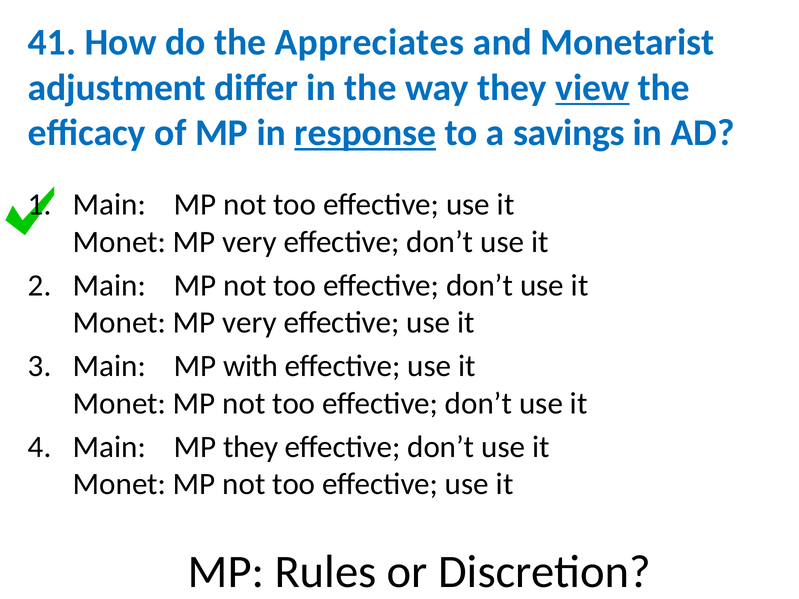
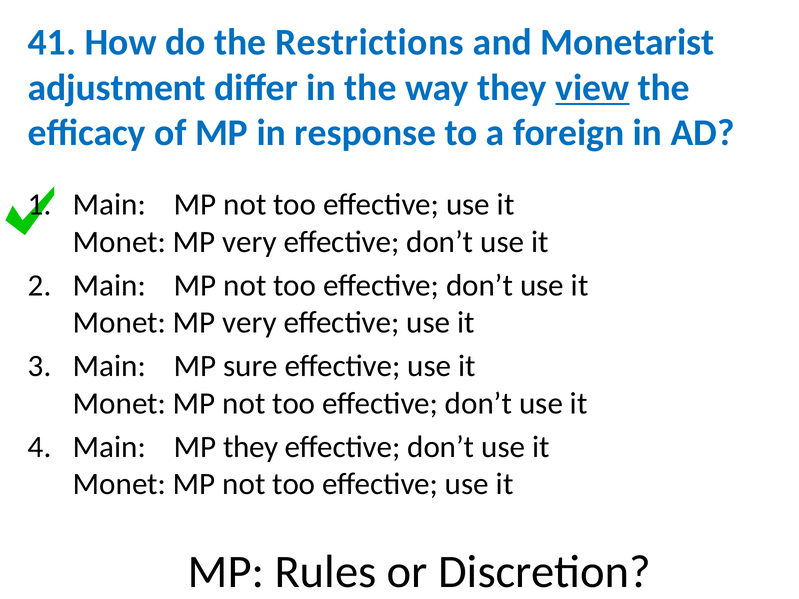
Appreciates: Appreciates -> Restrictions
response underline: present -> none
savings: savings -> foreign
with: with -> sure
